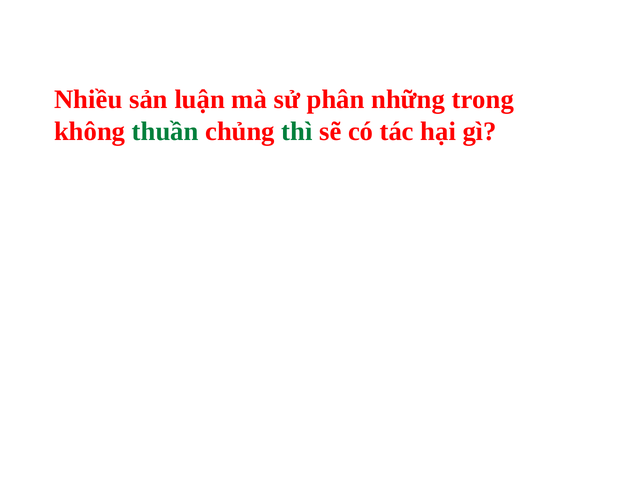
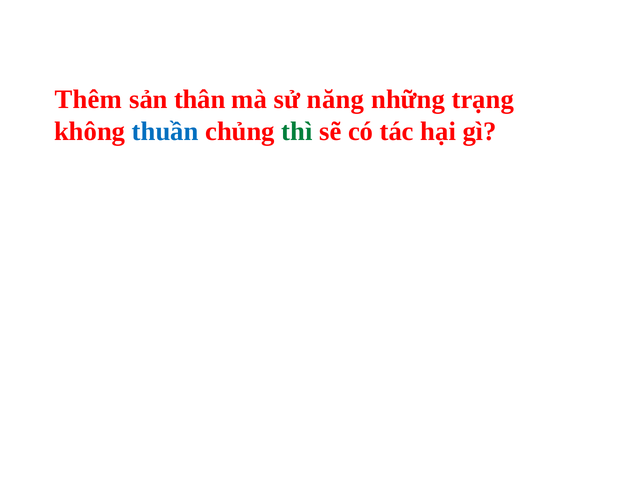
Nhiều: Nhiều -> Thêm
luận: luận -> thân
phân: phân -> năng
trong: trong -> trạng
thuần colour: green -> blue
